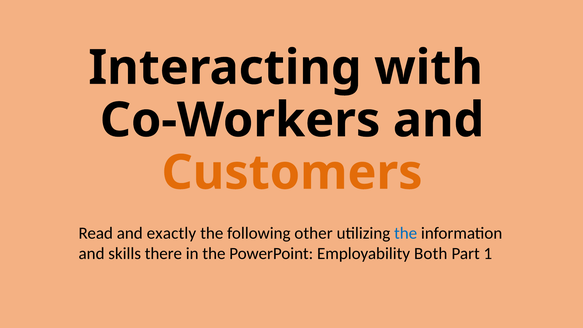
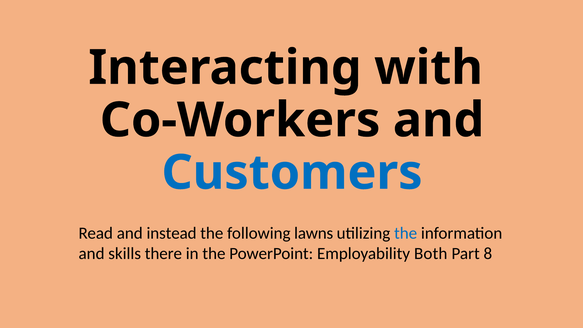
Customers colour: orange -> blue
exactly: exactly -> instead
other: other -> lawns
1: 1 -> 8
